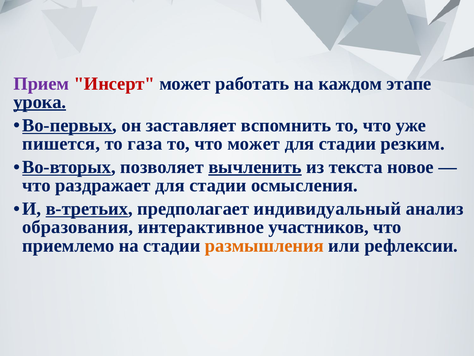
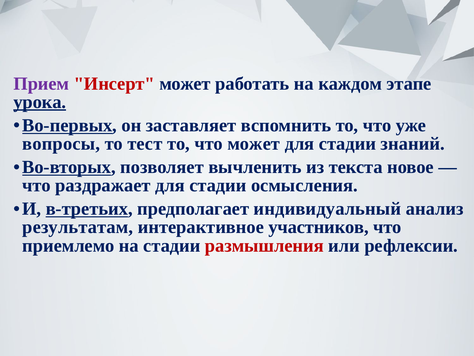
пишется: пишется -> вопросы
газа: газа -> тест
резким: резким -> знаний
вычленить underline: present -> none
образования: образования -> результатам
размышления colour: orange -> red
